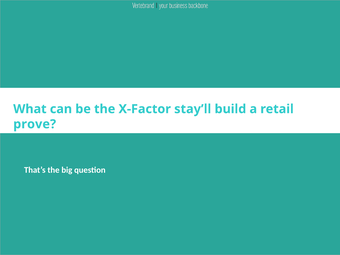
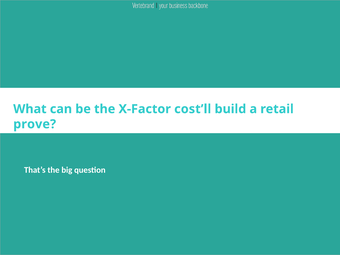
stay’ll: stay’ll -> cost’ll
